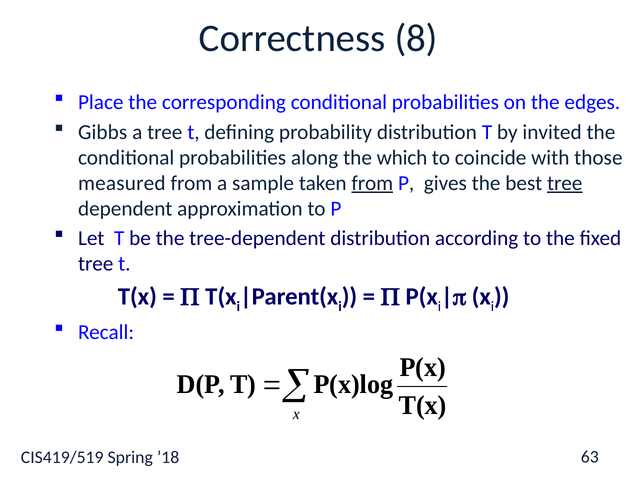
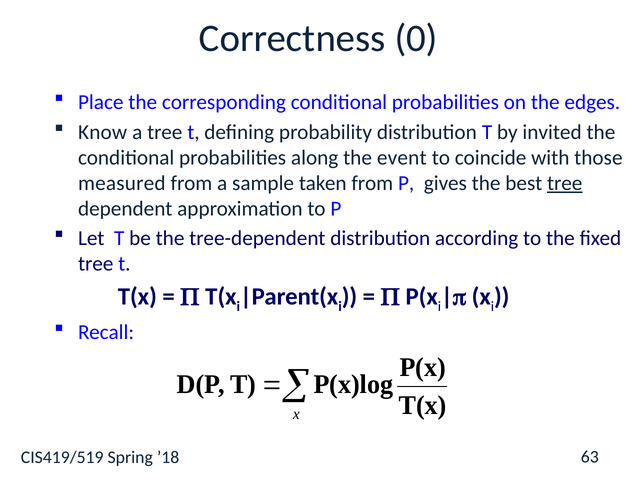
8: 8 -> 0
Gibbs: Gibbs -> Know
which: which -> event
from at (372, 183) underline: present -> none
